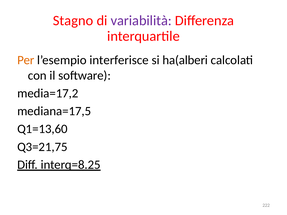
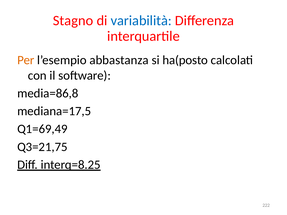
variabilità colour: purple -> blue
interferisce: interferisce -> abbastanza
ha(alberi: ha(alberi -> ha(posto
media=17,2: media=17,2 -> media=86,8
Q1=13,60: Q1=13,60 -> Q1=69,49
